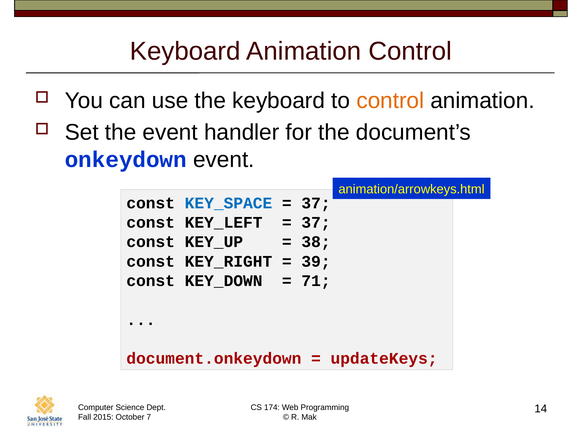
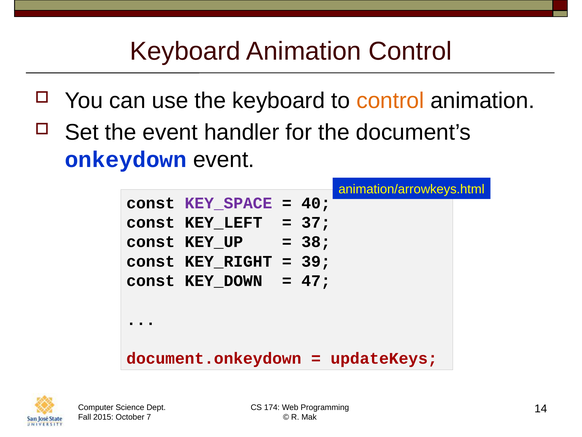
KEY_SPACE colour: blue -> purple
37 at (316, 203): 37 -> 40
71: 71 -> 47
